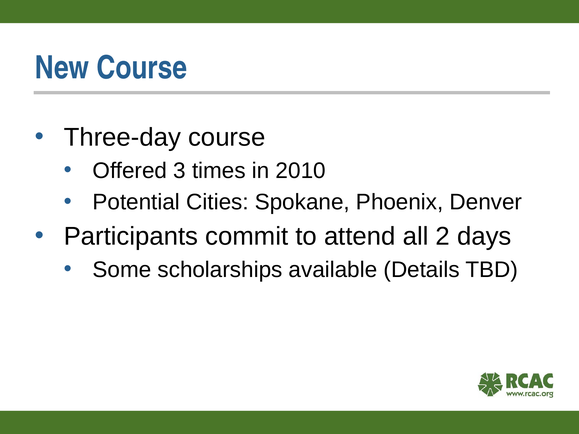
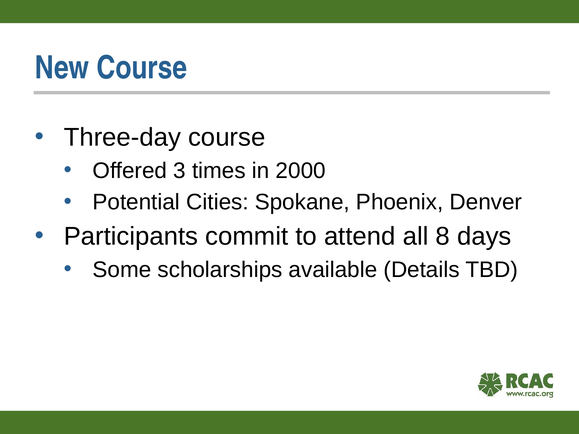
2010: 2010 -> 2000
2: 2 -> 8
